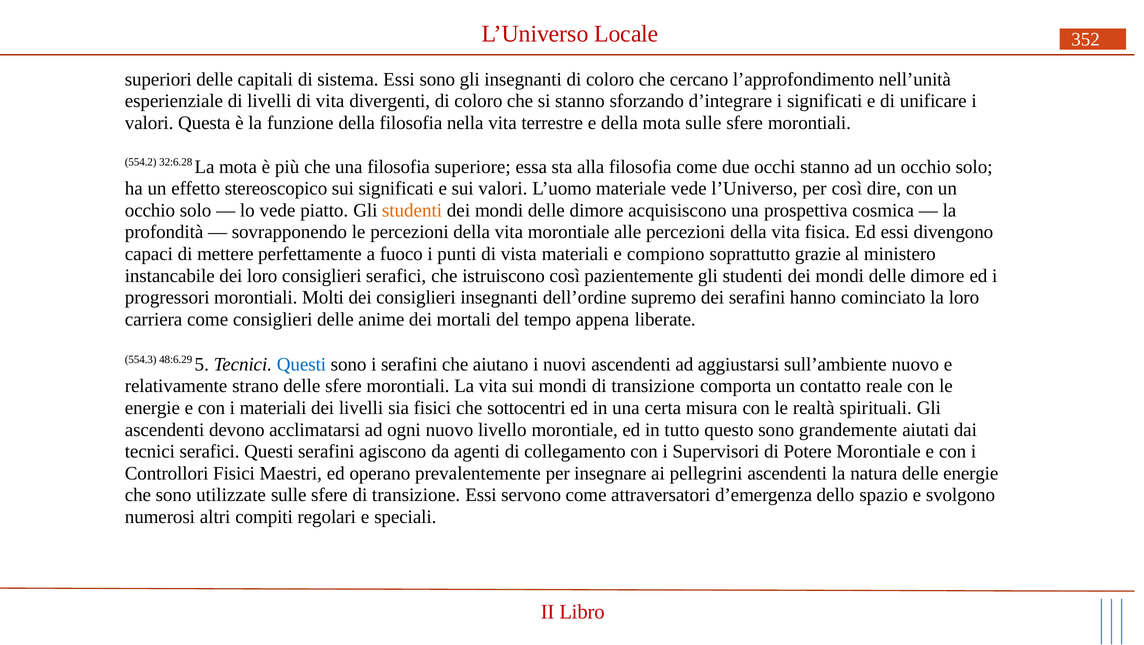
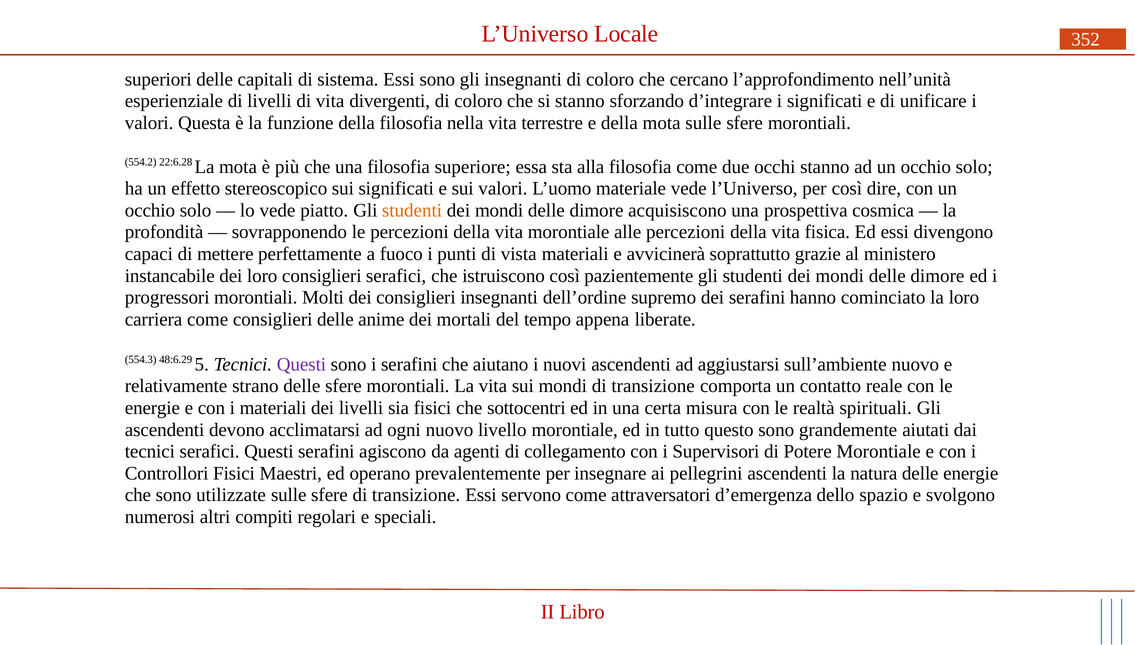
32:6.28: 32:6.28 -> 22:6.28
compiono: compiono -> avvicinerà
Questi at (301, 364) colour: blue -> purple
